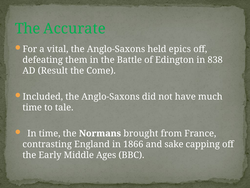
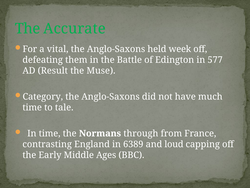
epics: epics -> week
838: 838 -> 577
Come: Come -> Muse
Included: Included -> Category
brought: brought -> through
1866: 1866 -> 6389
sake: sake -> loud
